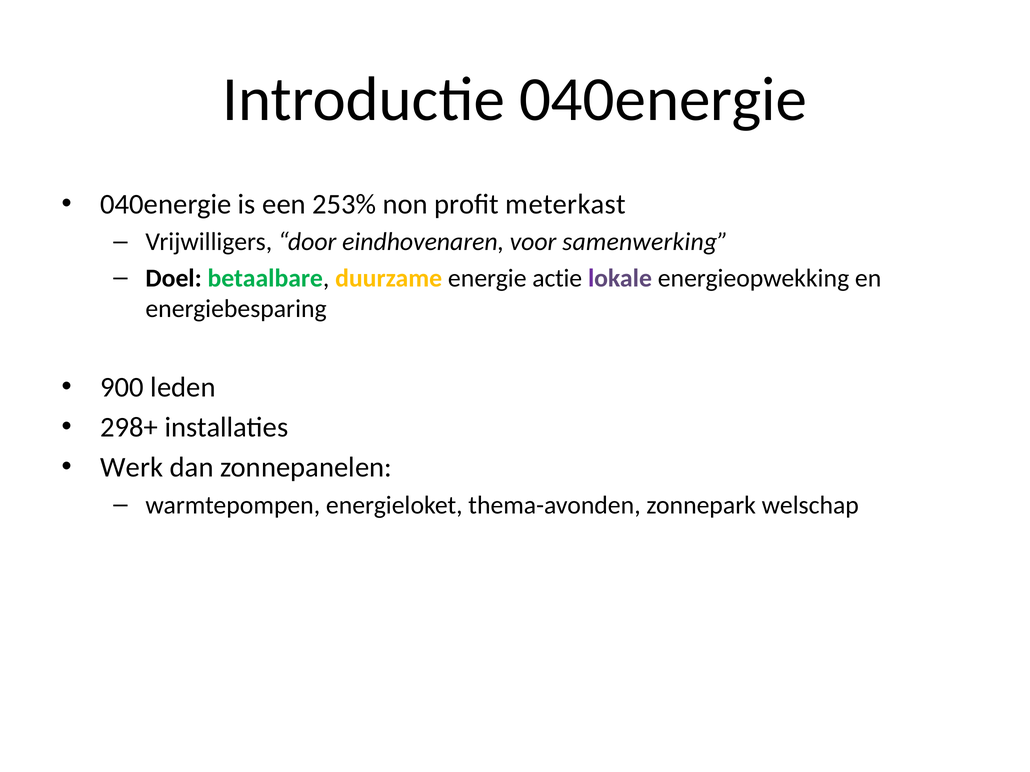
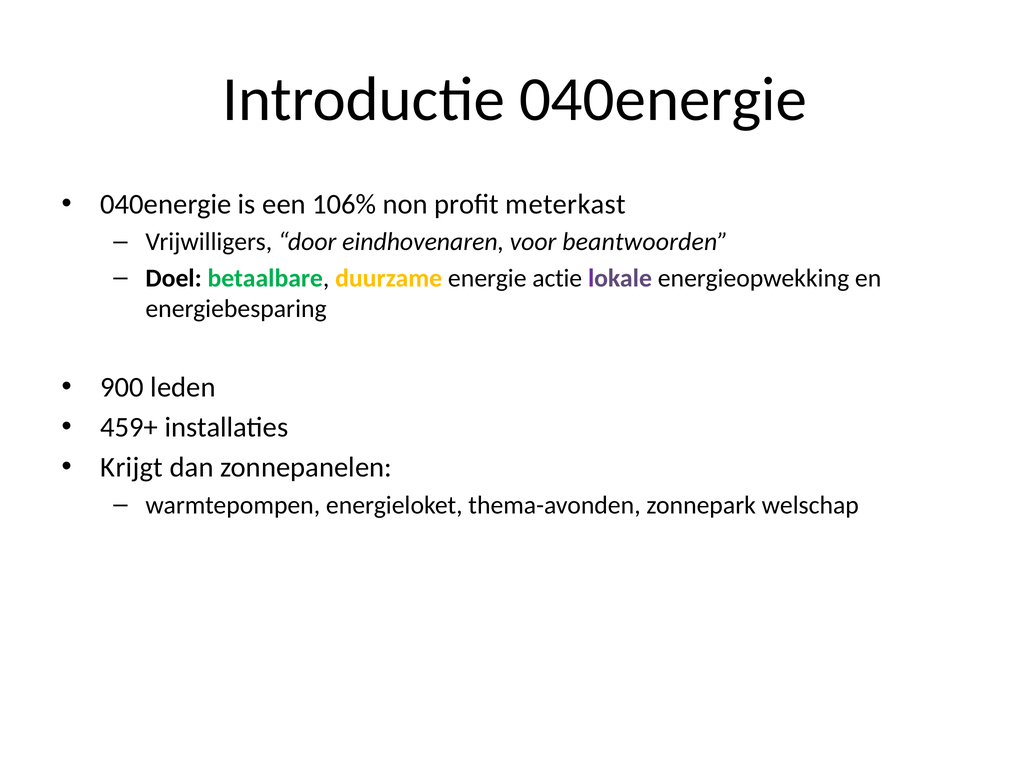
253%: 253% -> 106%
samenwerking: samenwerking -> beantwoorden
298+: 298+ -> 459+
Werk: Werk -> Krijgt
